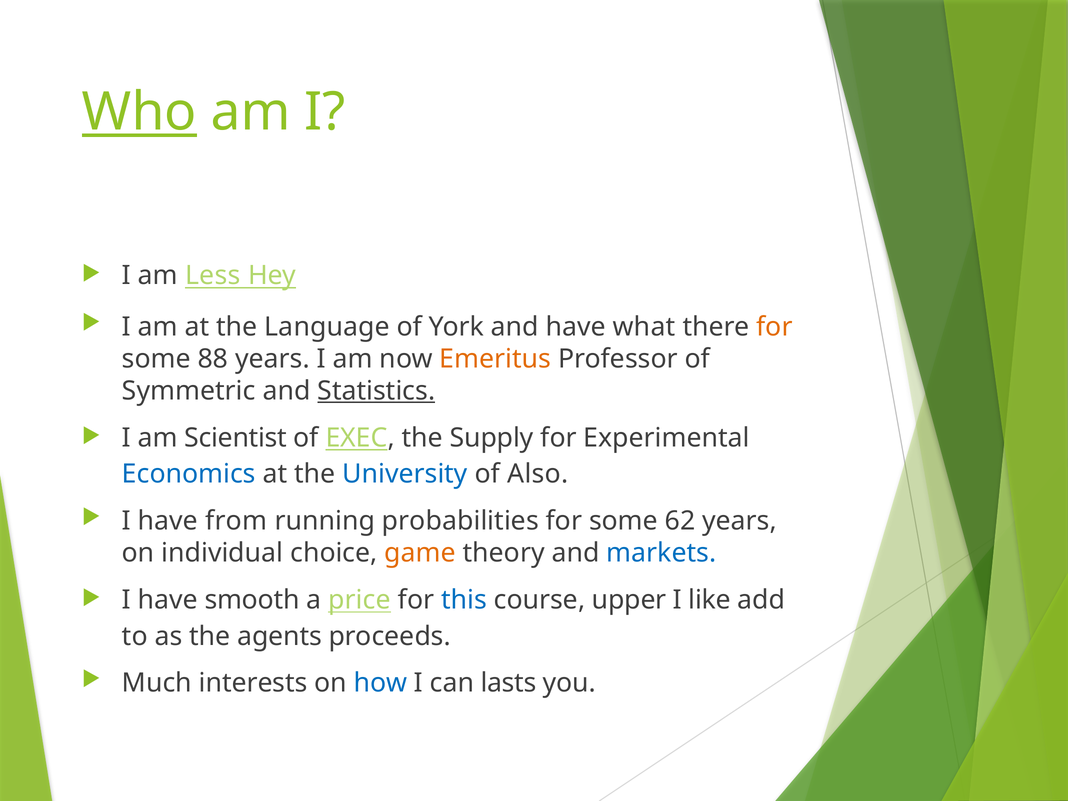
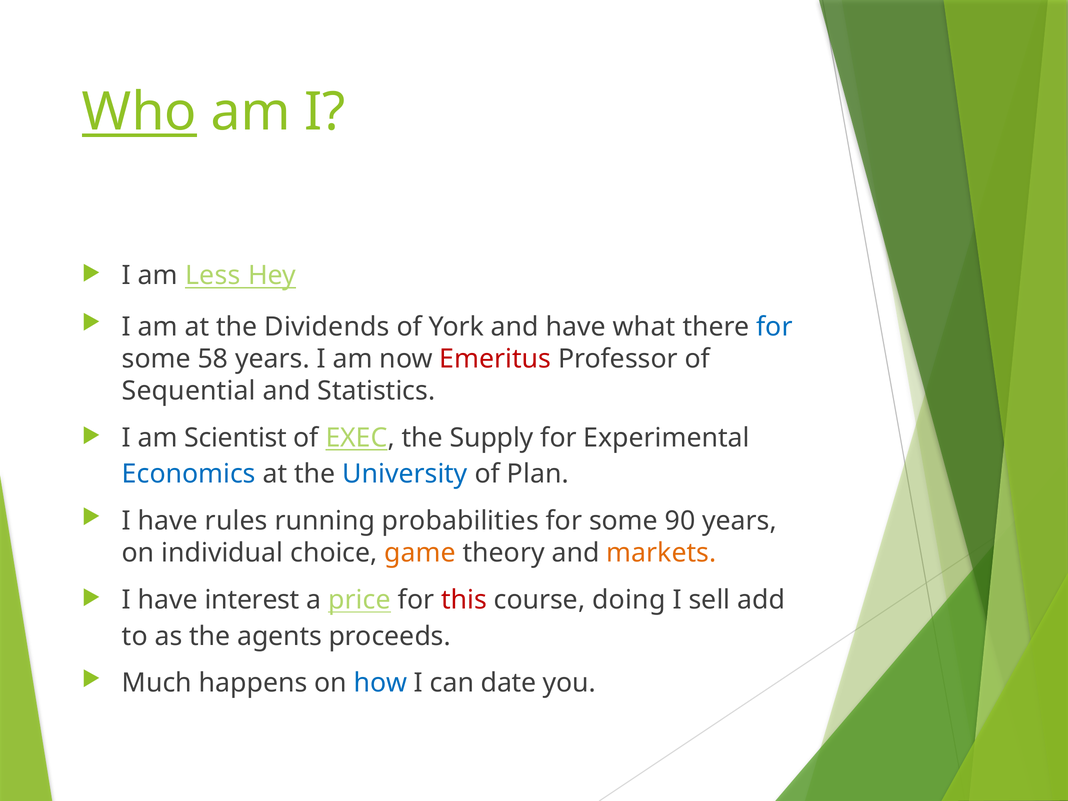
Language: Language -> Dividends
for at (774, 327) colour: orange -> blue
88: 88 -> 58
Emeritus colour: orange -> red
Symmetric: Symmetric -> Sequential
Statistics underline: present -> none
Also: Also -> Plan
from: from -> rules
62: 62 -> 90
markets colour: blue -> orange
smooth: smooth -> interest
this colour: blue -> red
upper: upper -> doing
like: like -> sell
interests: interests -> happens
lasts: lasts -> date
